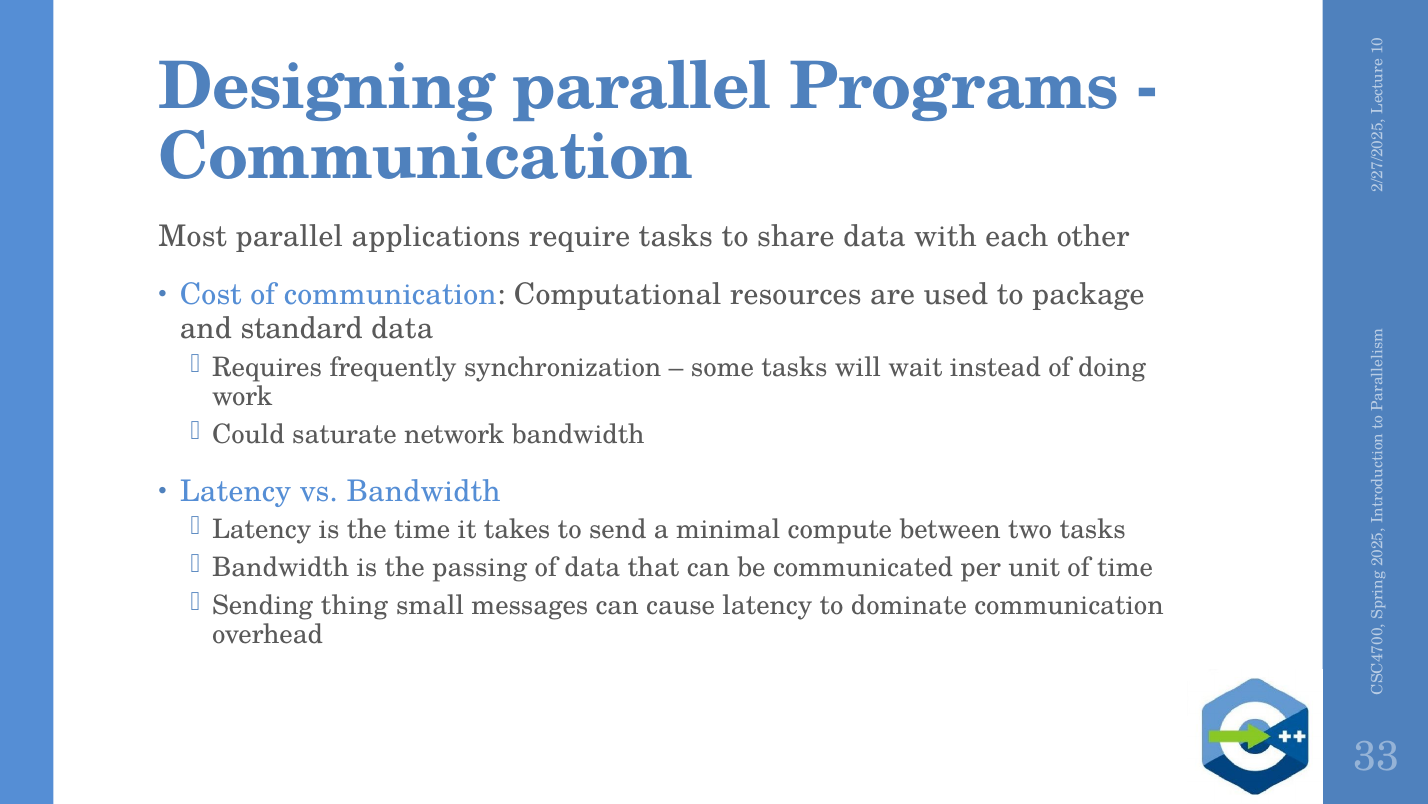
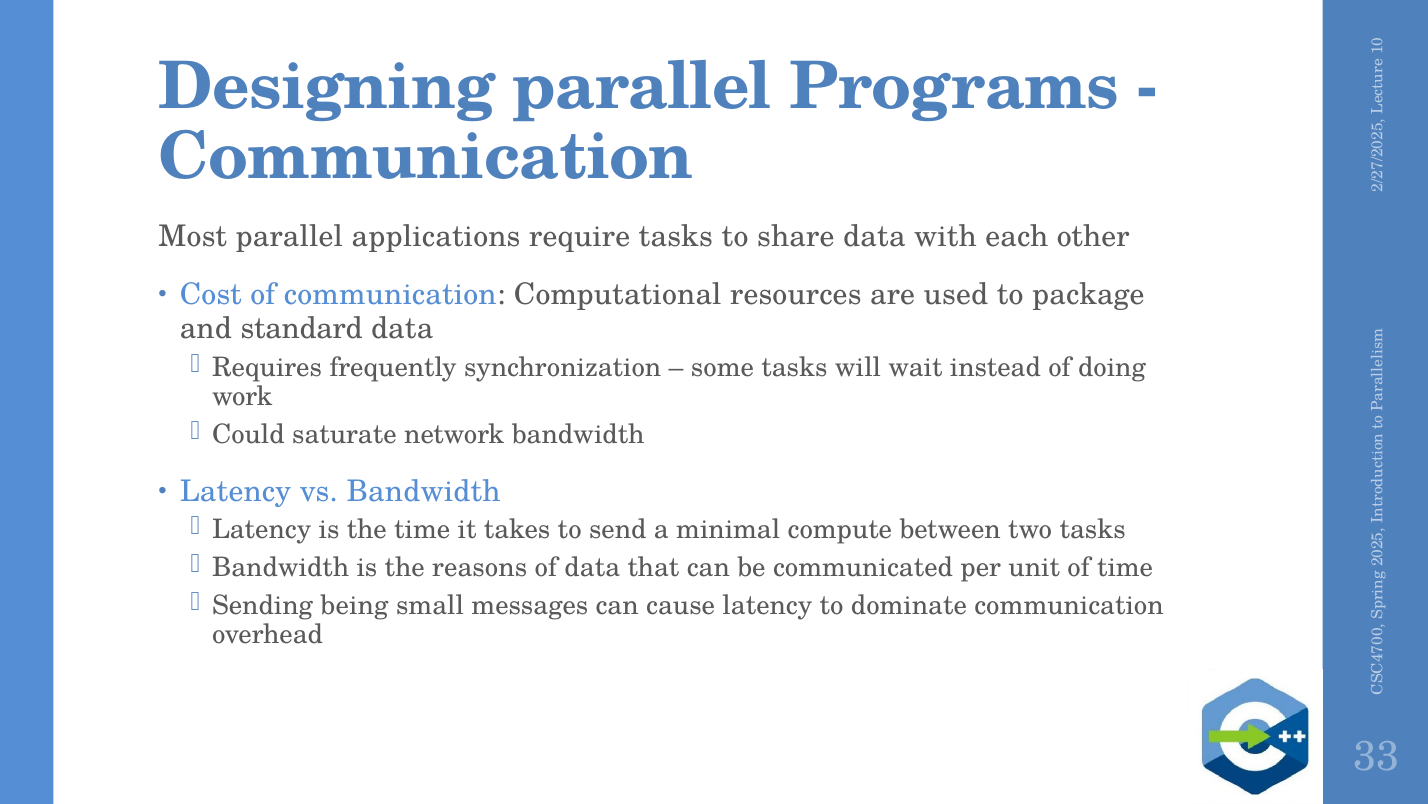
passing: passing -> reasons
thing: thing -> being
